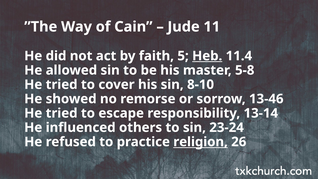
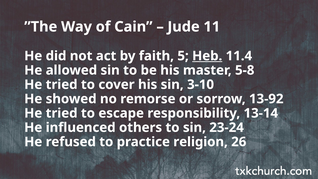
8-10: 8-10 -> 3-10
13-46: 13-46 -> 13-92
religion underline: present -> none
